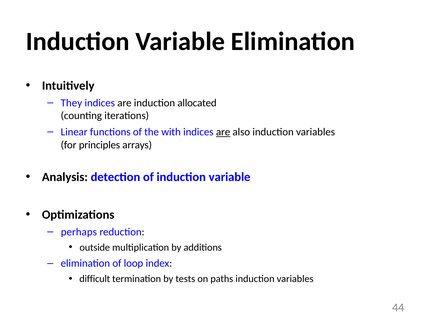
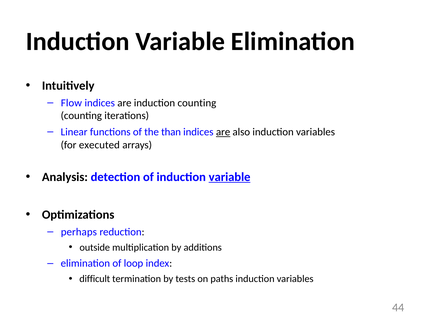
They: They -> Flow
induction allocated: allocated -> counting
with: with -> than
principles: principles -> executed
variable at (230, 177) underline: none -> present
